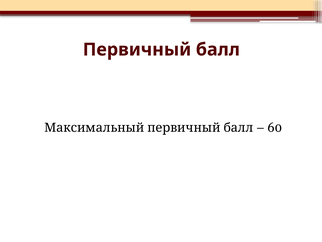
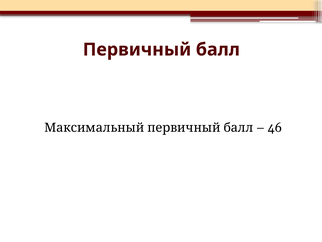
60: 60 -> 46
